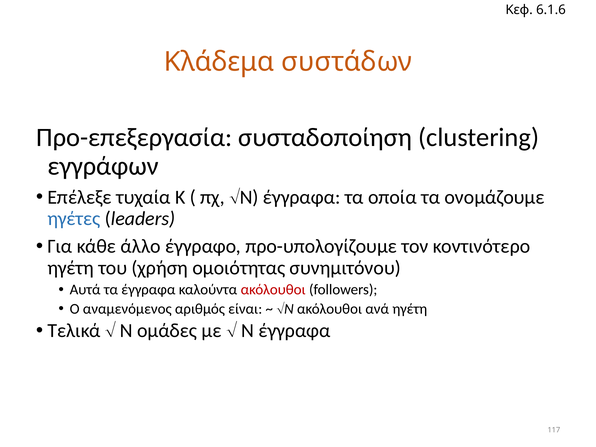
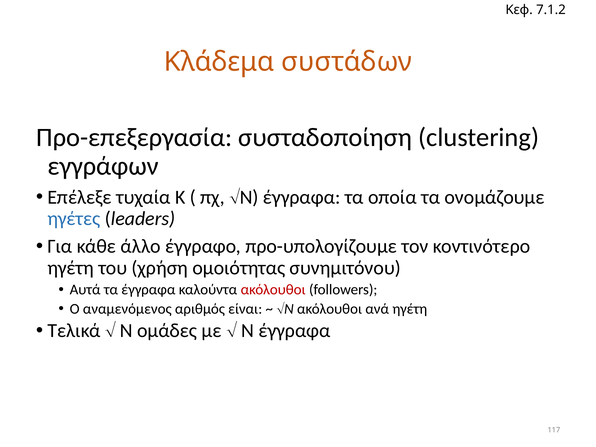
6.1.6: 6.1.6 -> 7.1.2
